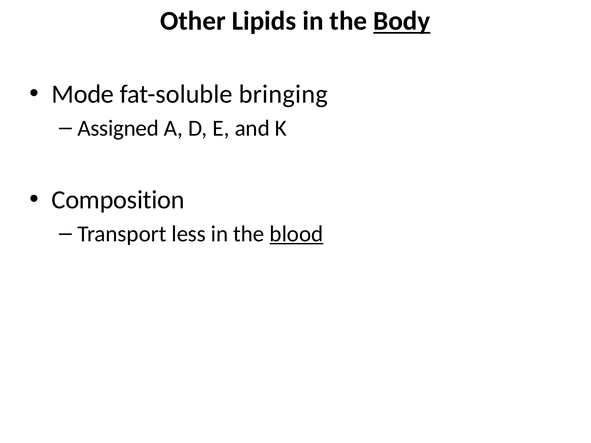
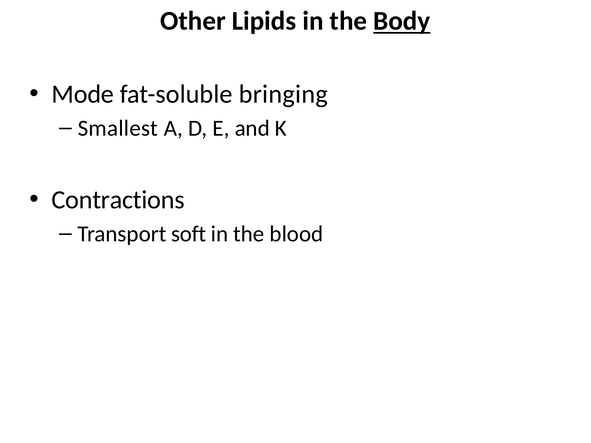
Assigned: Assigned -> Smallest
Composition: Composition -> Contractions
less: less -> soft
blood underline: present -> none
